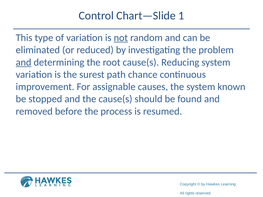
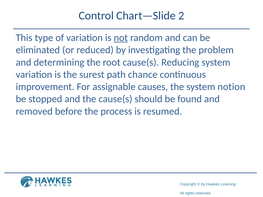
1: 1 -> 2
and at (24, 62) underline: present -> none
known: known -> notion
